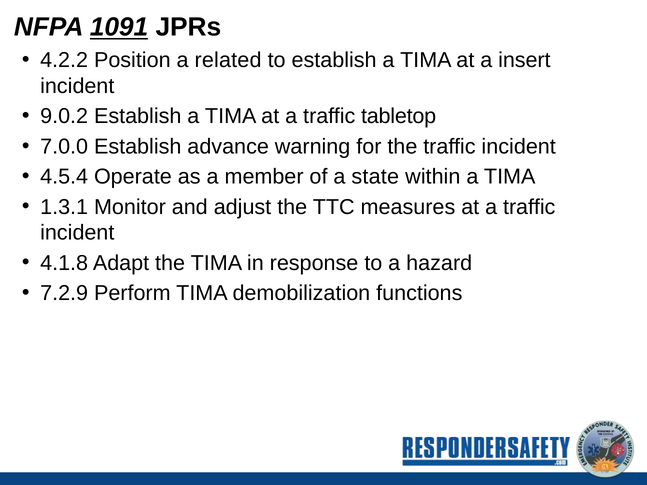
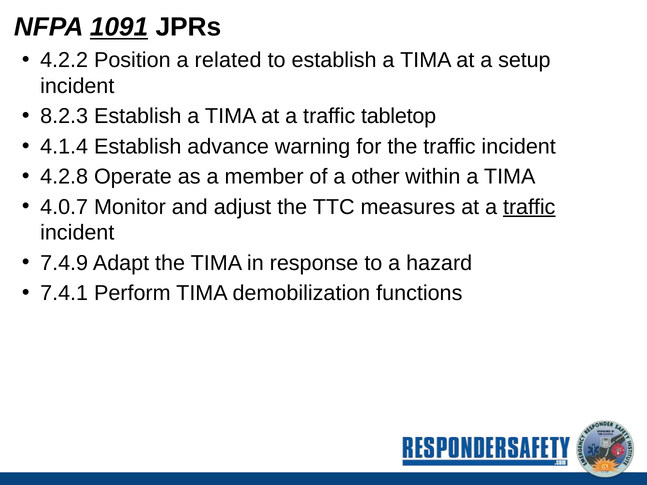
insert: insert -> setup
9.0.2: 9.0.2 -> 8.2.3
7.0.0: 7.0.0 -> 4.1.4
4.5.4: 4.5.4 -> 4.2.8
state: state -> other
1.3.1: 1.3.1 -> 4.0.7
traffic at (529, 207) underline: none -> present
4.1.8: 4.1.8 -> 7.4.9
7.2.9: 7.2.9 -> 7.4.1
